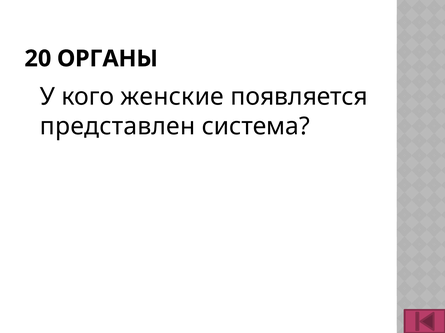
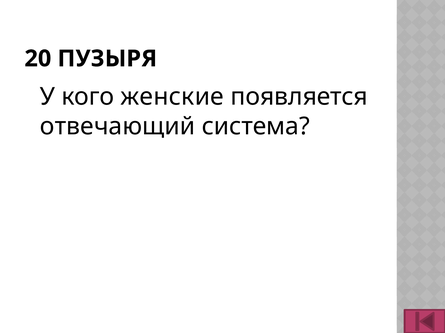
ОРГАНЫ: ОРГАНЫ -> ПУЗЫРЯ
представлен: представлен -> отвечающий
